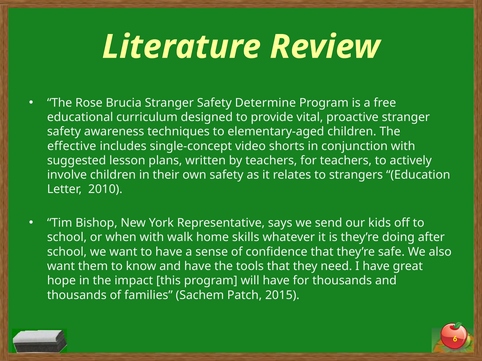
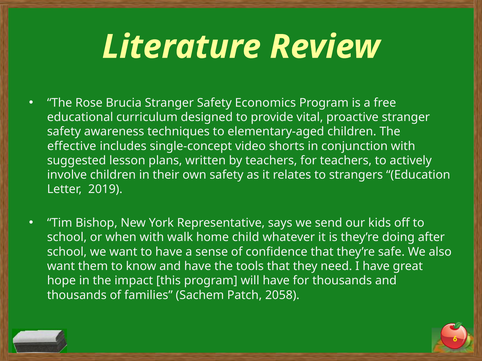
Determine: Determine -> Economics
2010: 2010 -> 2019
skills: skills -> child
2015: 2015 -> 2058
